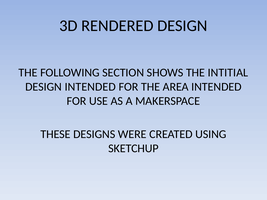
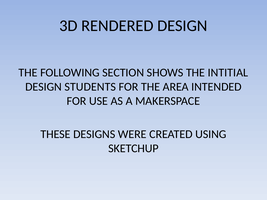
DESIGN INTENDED: INTENDED -> STUDENTS
